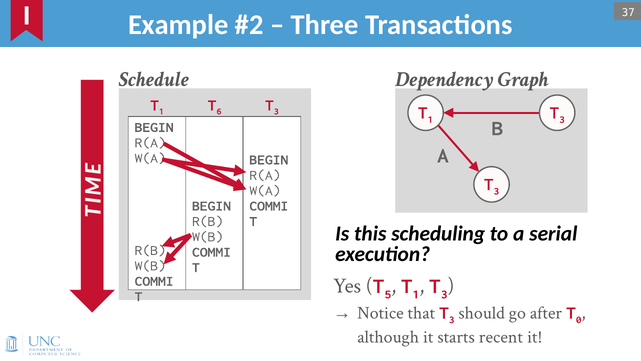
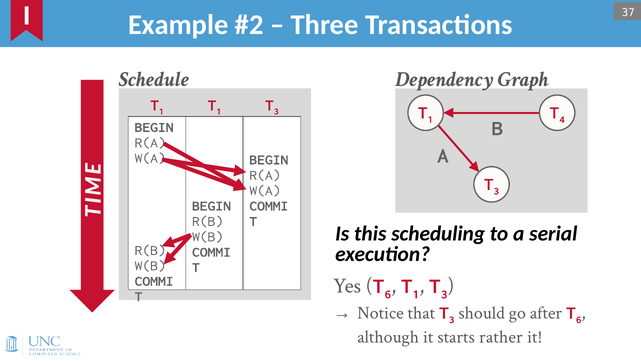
6 at (219, 111): 6 -> 1
3 at (562, 119): 3 -> 4
5 at (388, 294): 5 -> 6
0 at (579, 319): 0 -> 6
recent: recent -> rather
